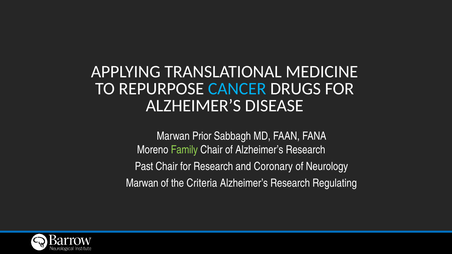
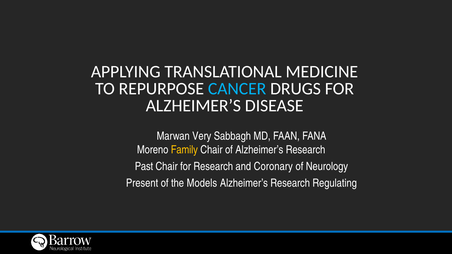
Prior: Prior -> Very
Family colour: light green -> yellow
Marwan at (142, 183): Marwan -> Present
Criteria: Criteria -> Models
